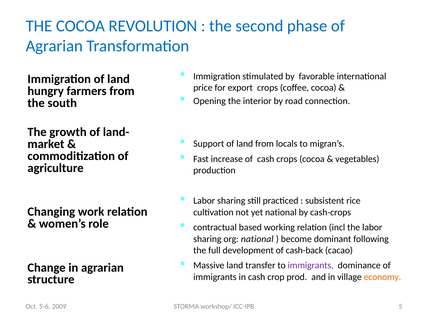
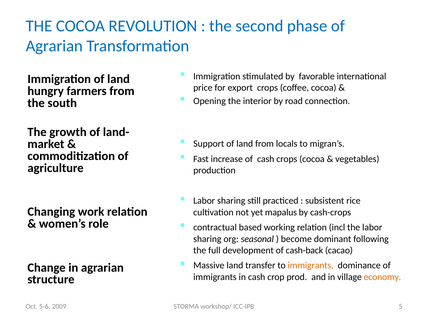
yet national: national -> mapalus
org national: national -> seasonal
immigrants at (311, 265) colour: purple -> orange
